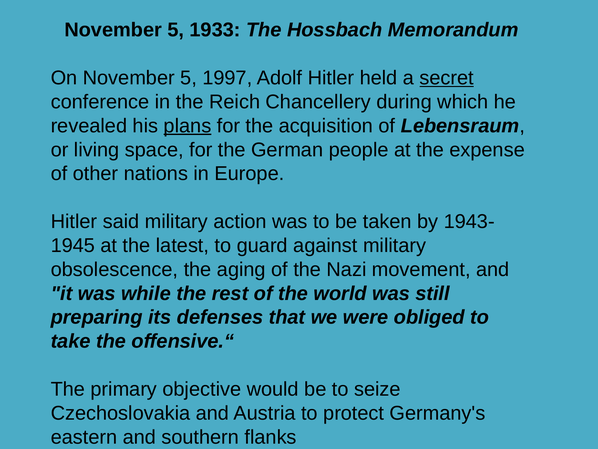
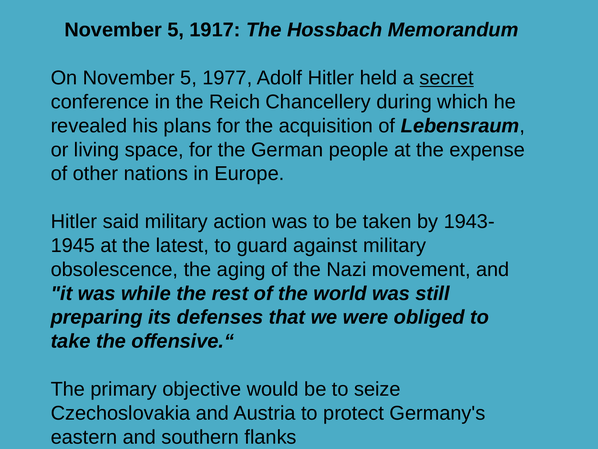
1933: 1933 -> 1917
1997: 1997 -> 1977
plans underline: present -> none
